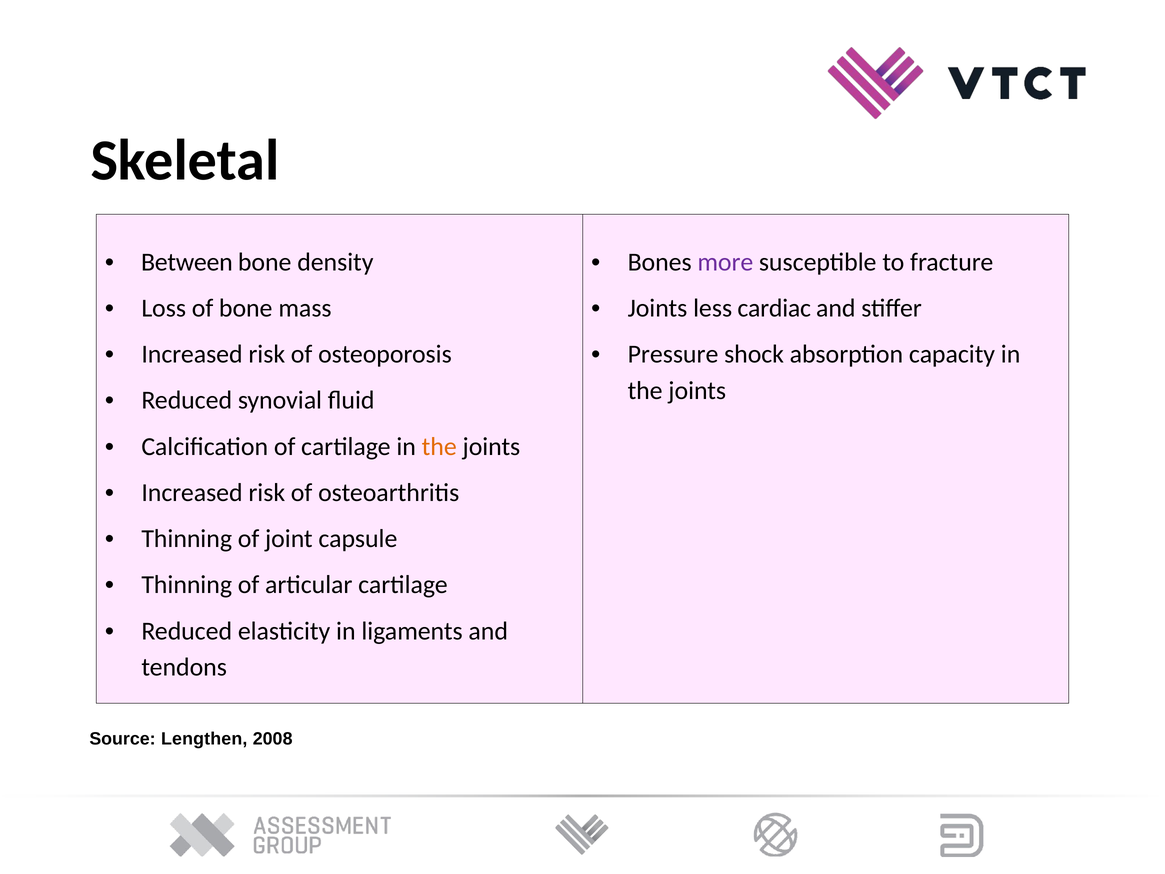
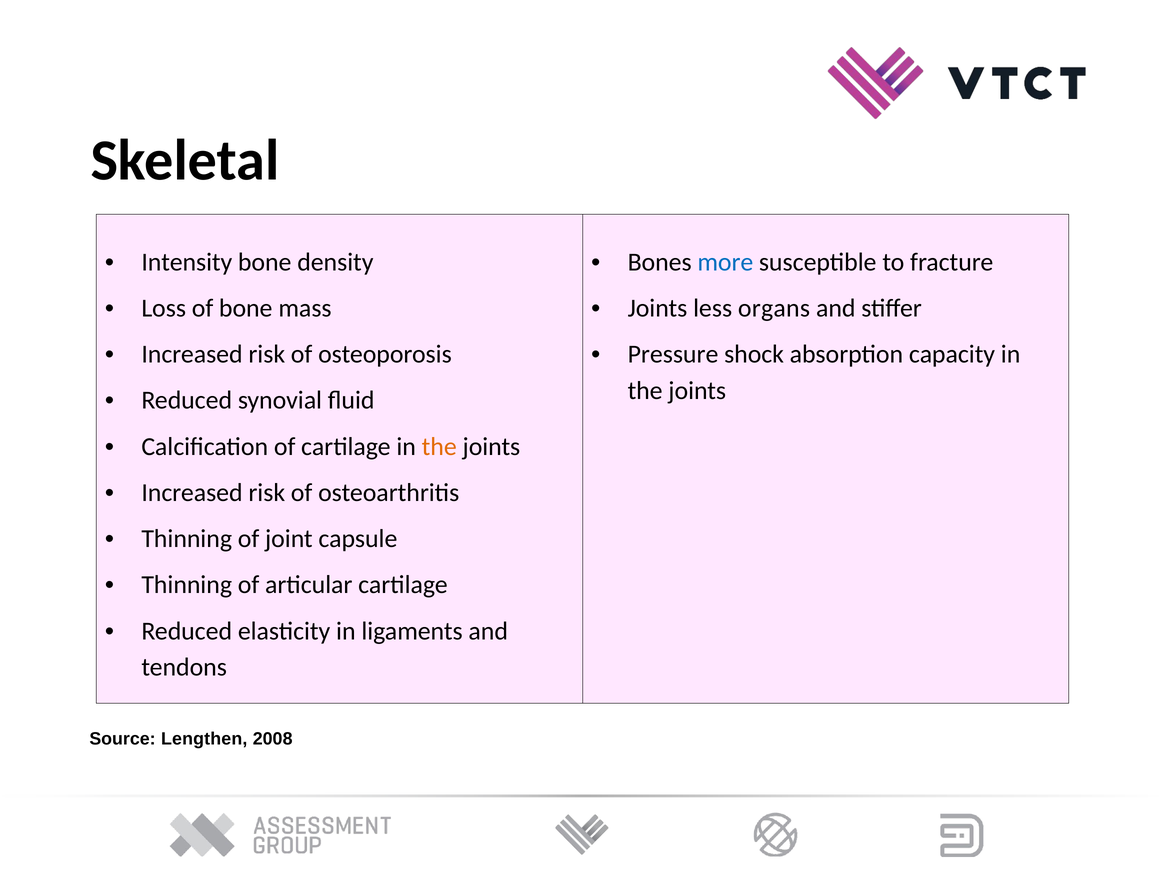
Between: Between -> Intensity
more colour: purple -> blue
cardiac: cardiac -> organs
